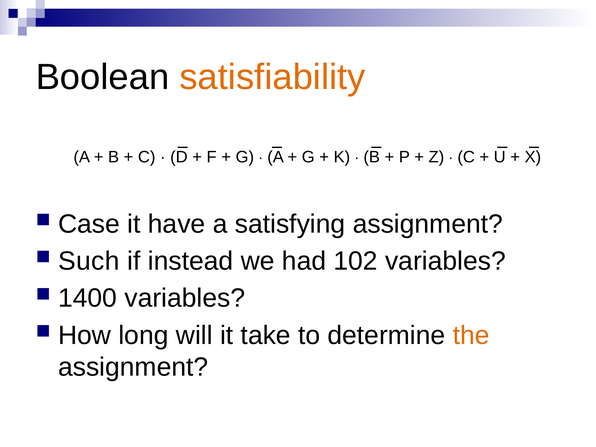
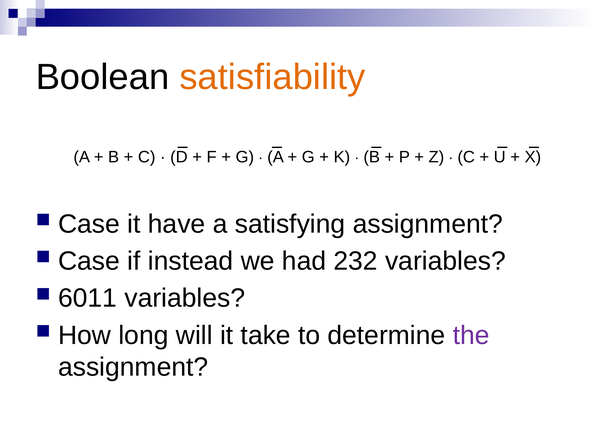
Such at (89, 261): Such -> Case
102: 102 -> 232
1400: 1400 -> 6011
the colour: orange -> purple
